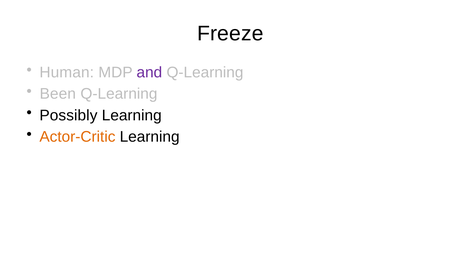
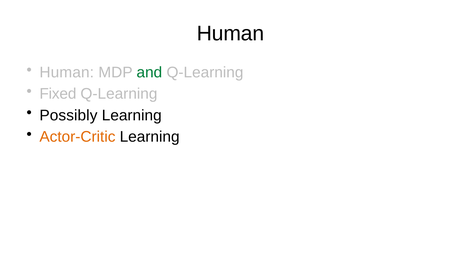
Freeze at (230, 33): Freeze -> Human
and colour: purple -> green
Been: Been -> Fixed
